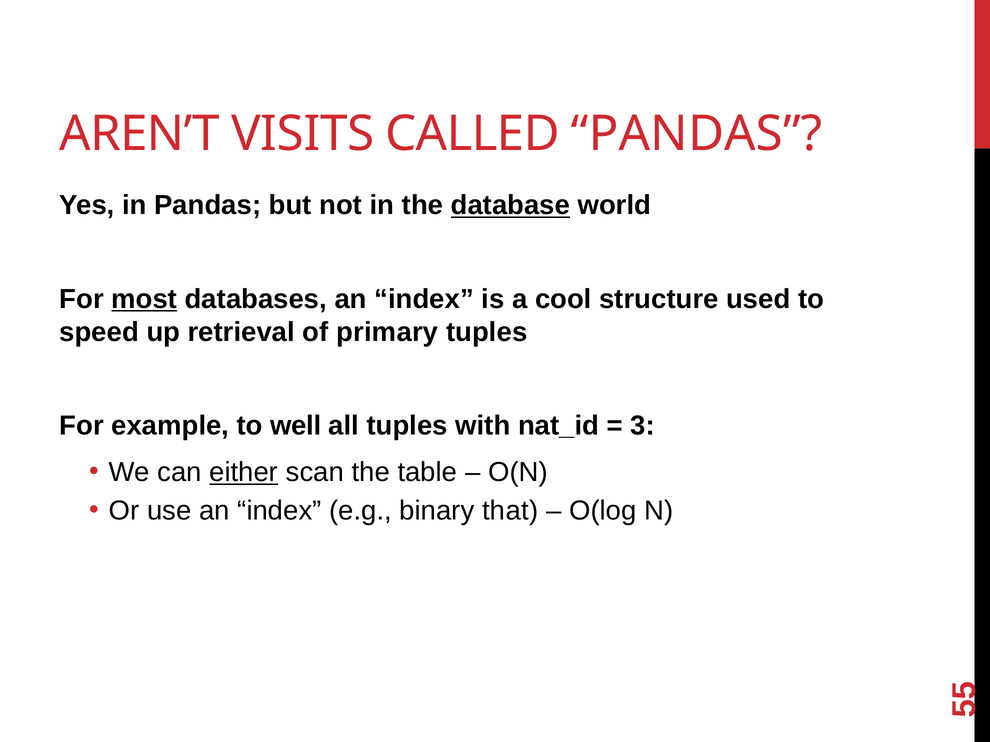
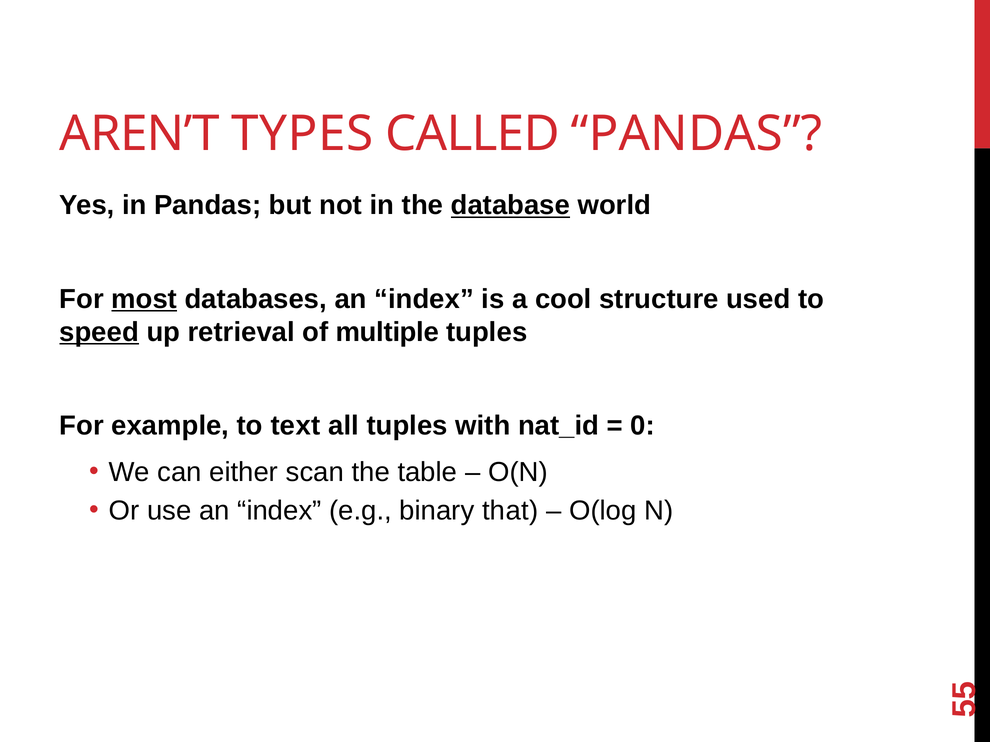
VISITS: VISITS -> TYPES
speed underline: none -> present
primary: primary -> multiple
well: well -> text
3: 3 -> 0
either underline: present -> none
